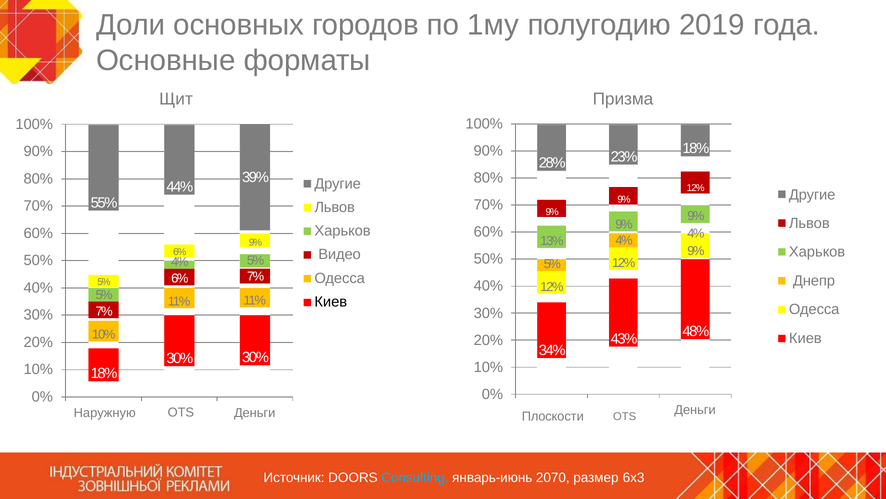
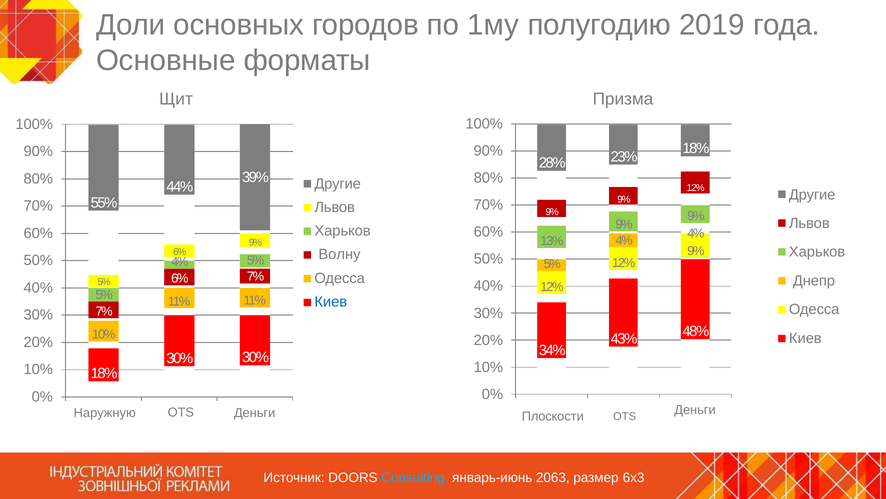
Видео: Видео -> Волну
Киев at (331, 301) colour: black -> blue
2070: 2070 -> 2063
